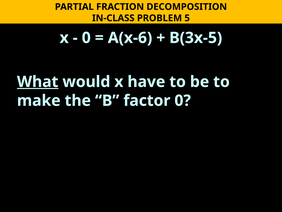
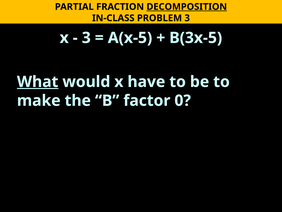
DECOMPOSITION underline: none -> present
PROBLEM 5: 5 -> 3
0 at (86, 38): 0 -> 3
A(x-6: A(x-6 -> A(x-5
